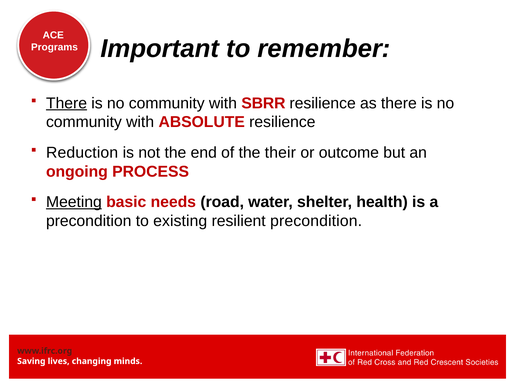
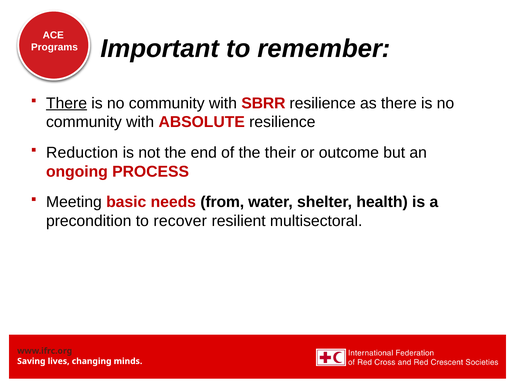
Meeting underline: present -> none
road: road -> from
existing: existing -> recover
resilient precondition: precondition -> multisectoral
